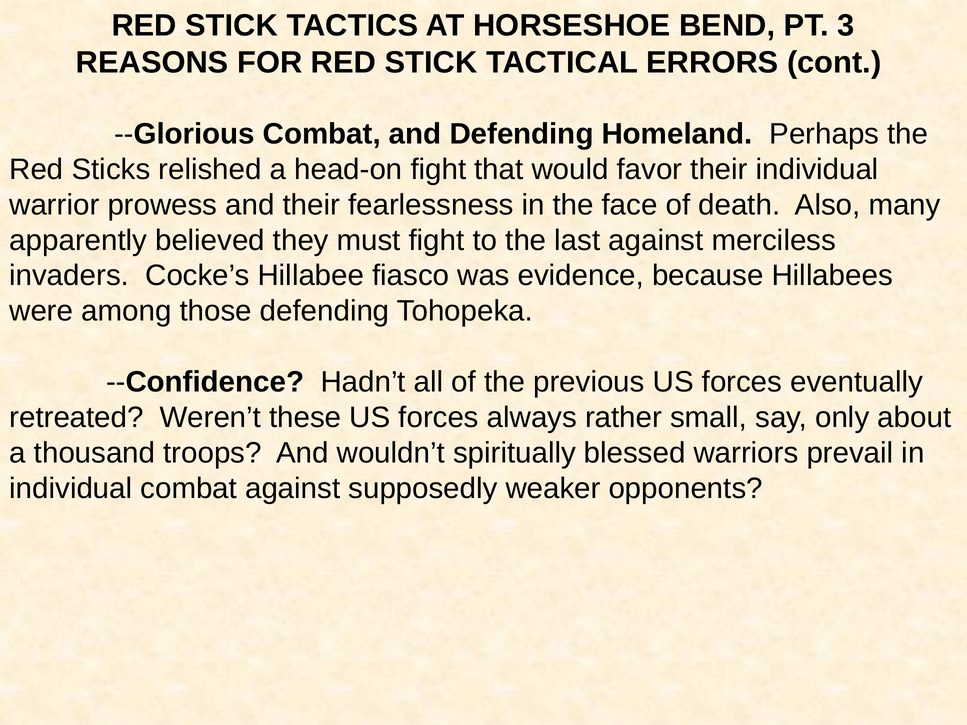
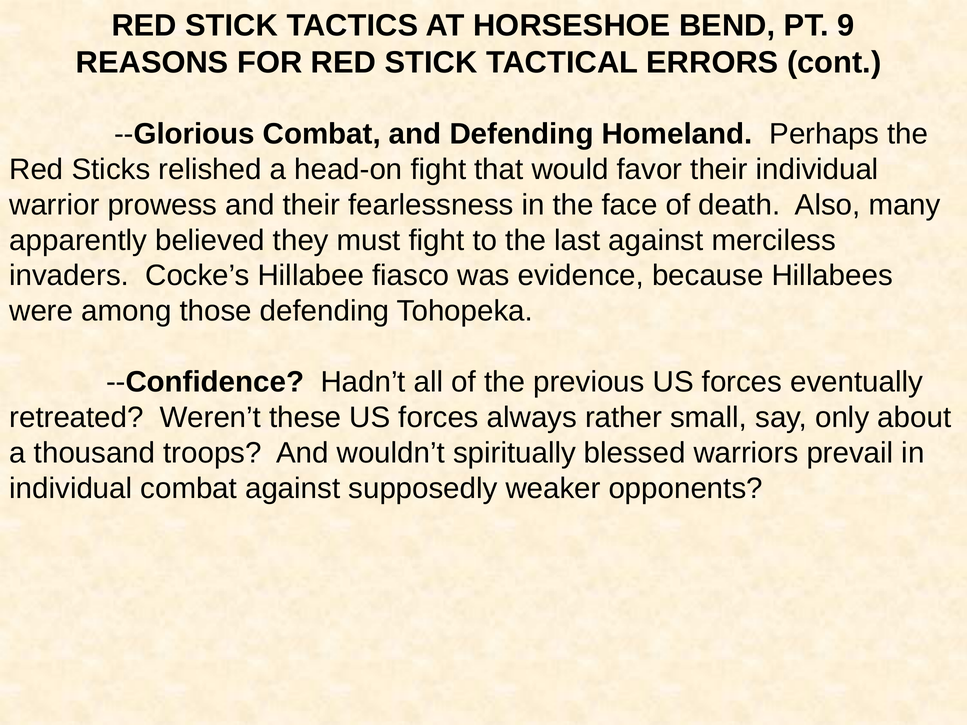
3: 3 -> 9
